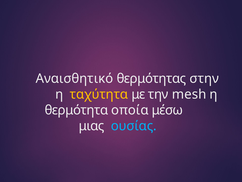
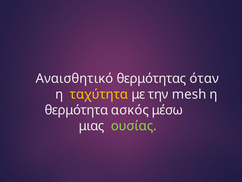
στην: στην -> όταν
οποία: οποία -> ασκός
ουσίας colour: light blue -> light green
